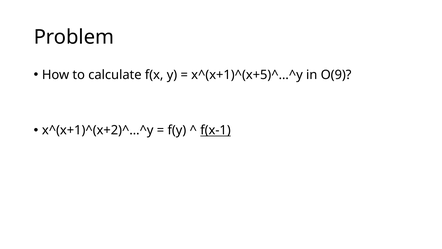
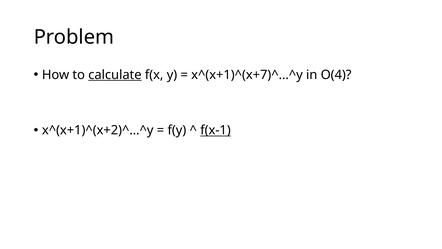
calculate underline: none -> present
x^(x+1)^(x+5)^…^y: x^(x+1)^(x+5)^…^y -> x^(x+1)^(x+7)^…^y
O(9: O(9 -> O(4
